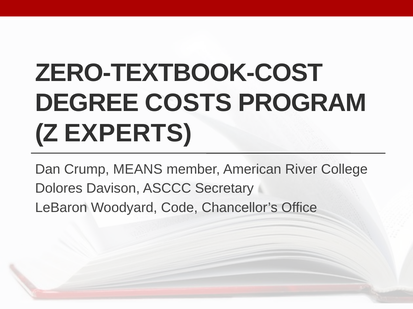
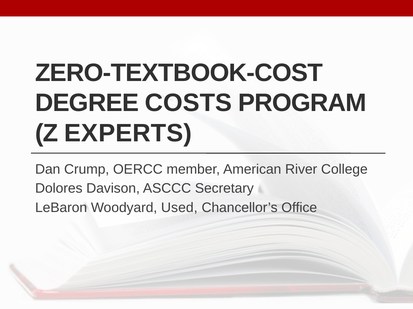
MEANS: MEANS -> OERCC
Code: Code -> Used
